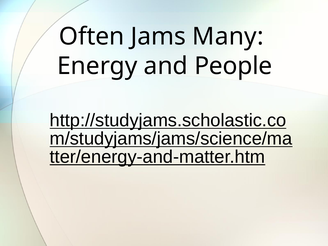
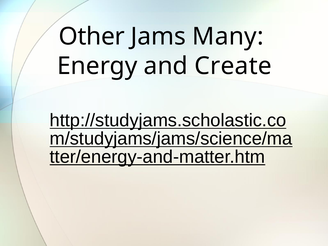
Often: Often -> Other
People: People -> Create
